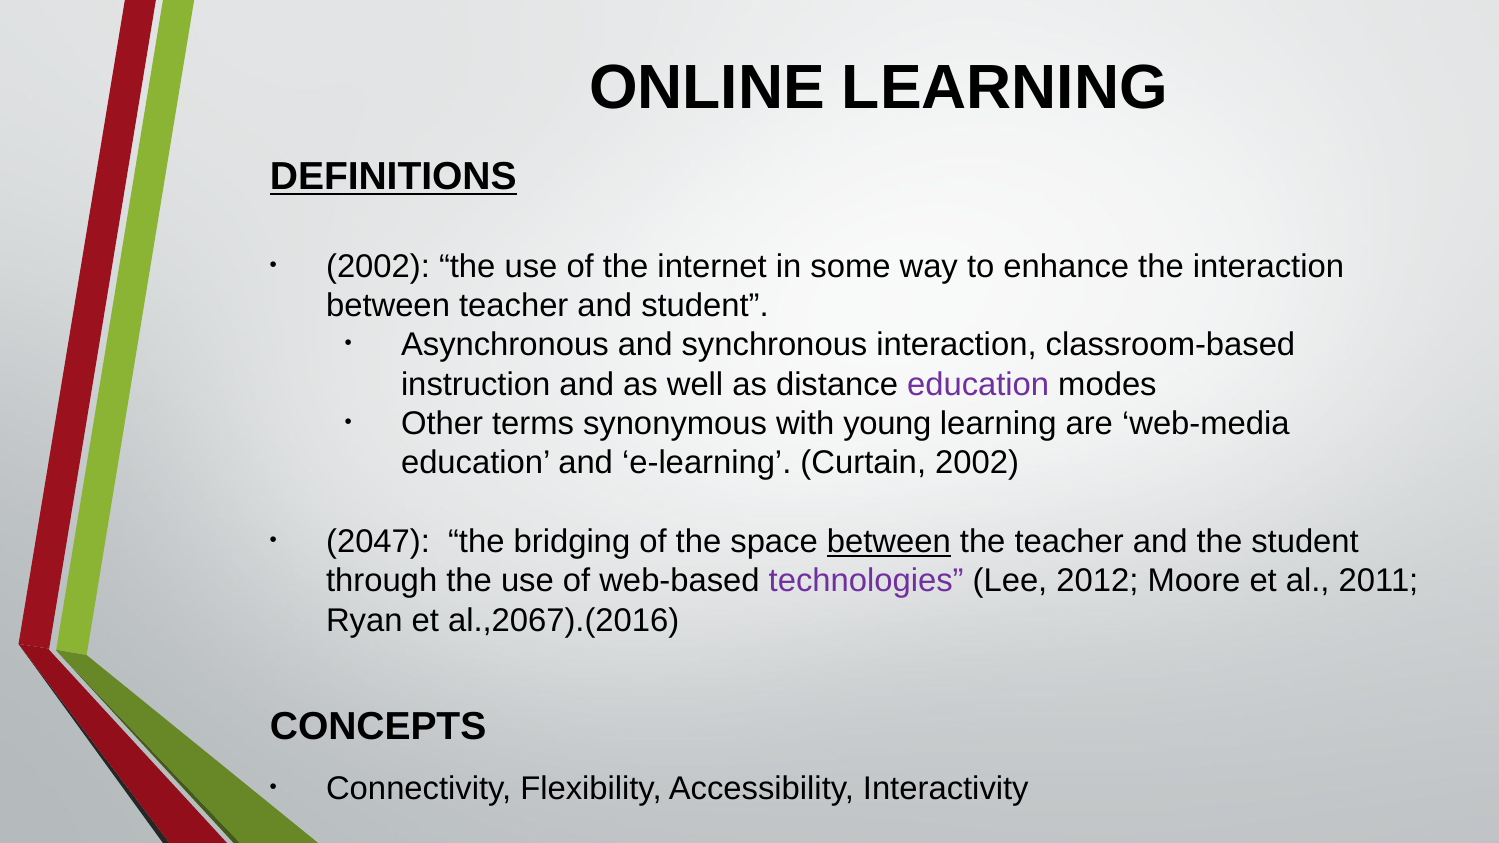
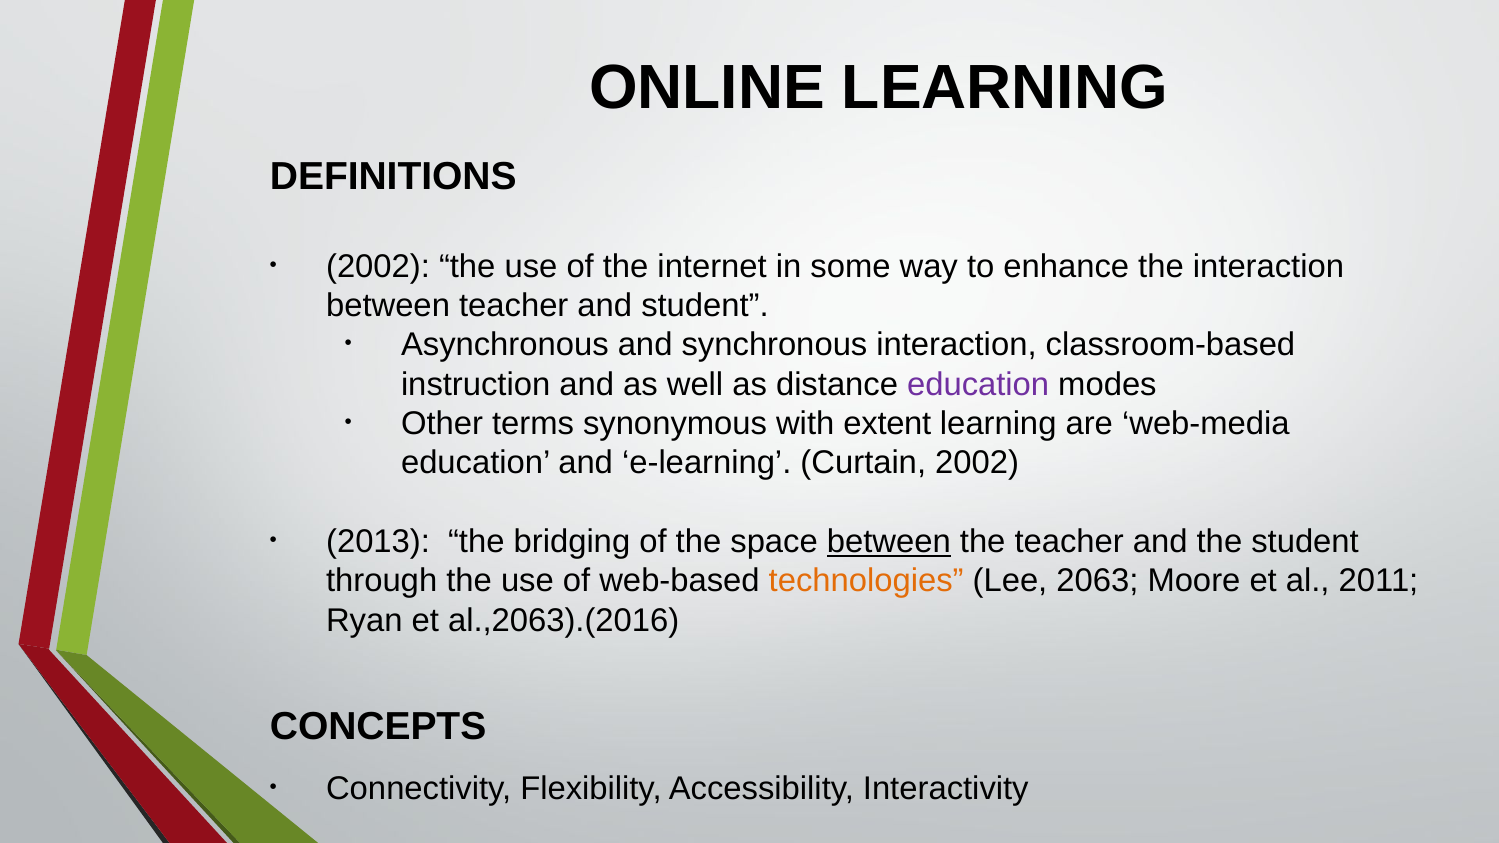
DEFINITIONS underline: present -> none
young: young -> extent
2047: 2047 -> 2013
technologies colour: purple -> orange
2012: 2012 -> 2063
al.,2067).(2016: al.,2067).(2016 -> al.,2063).(2016
